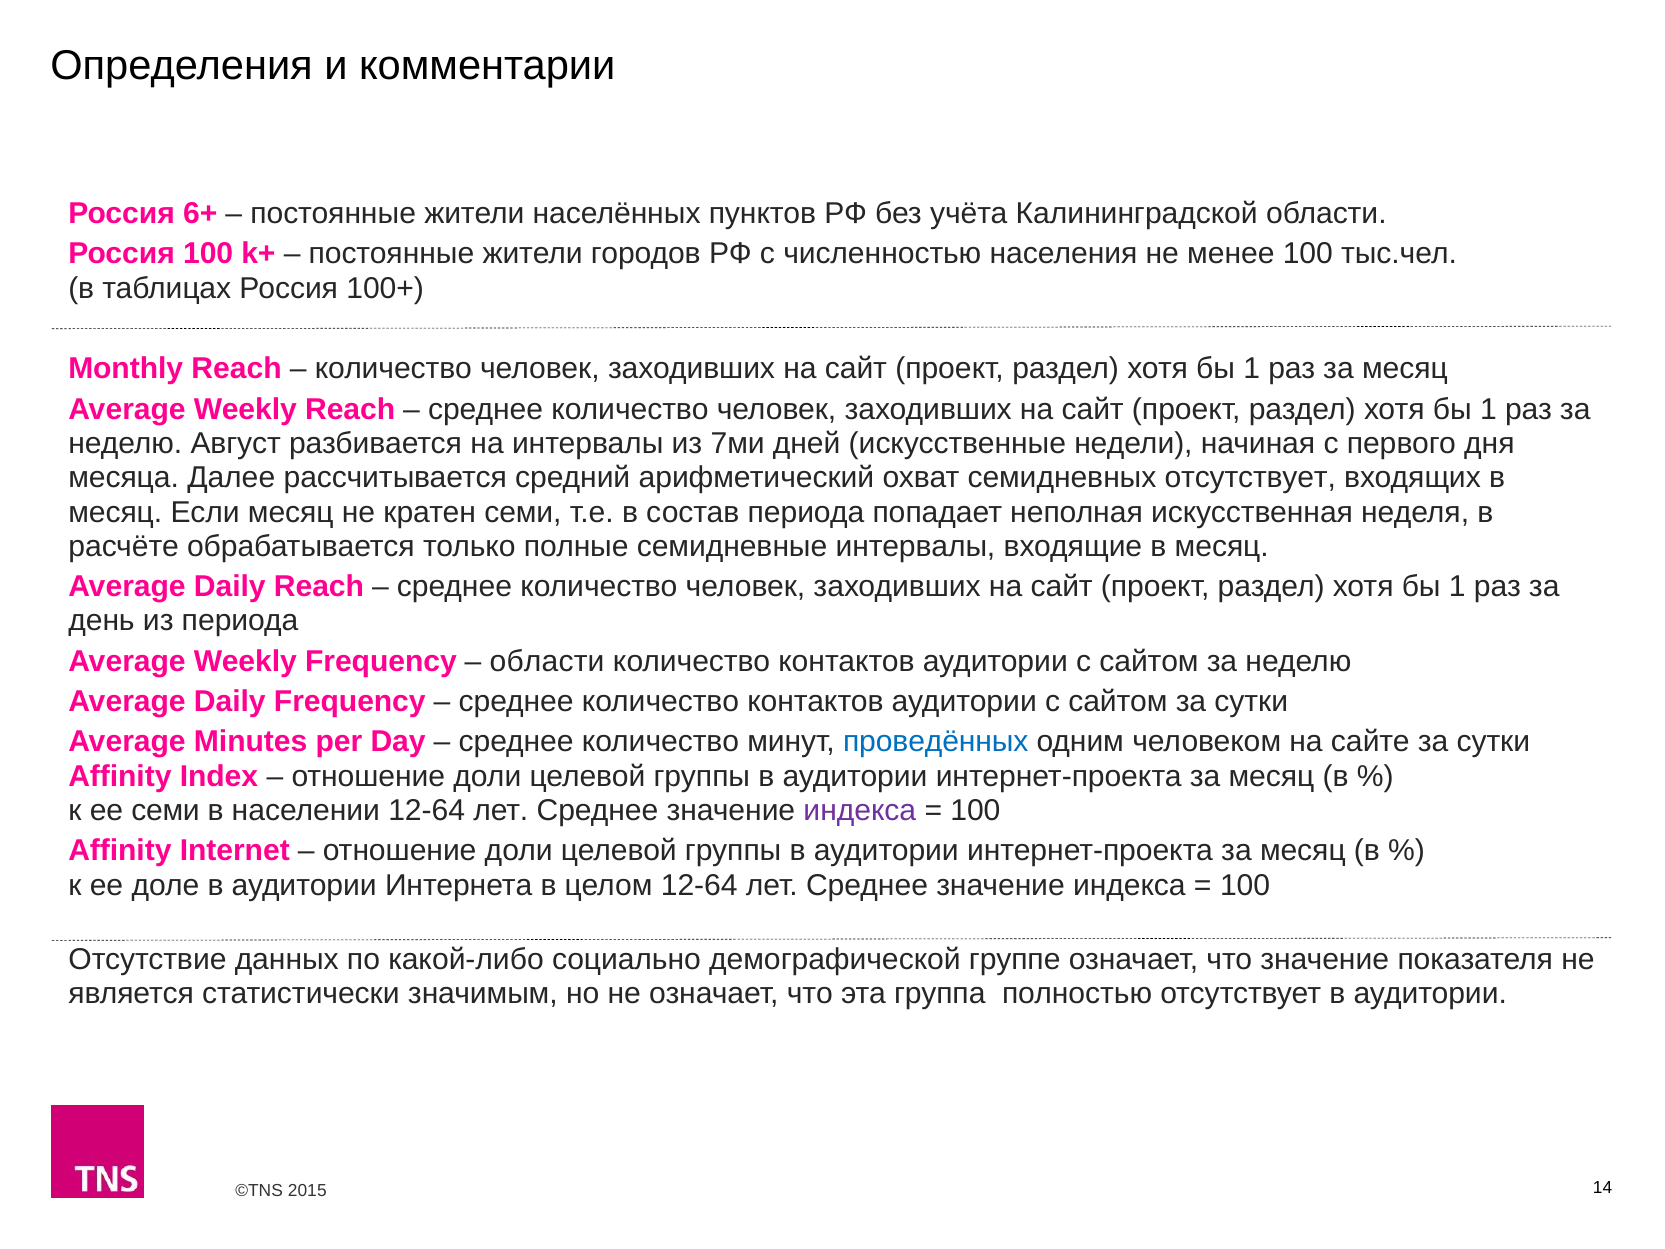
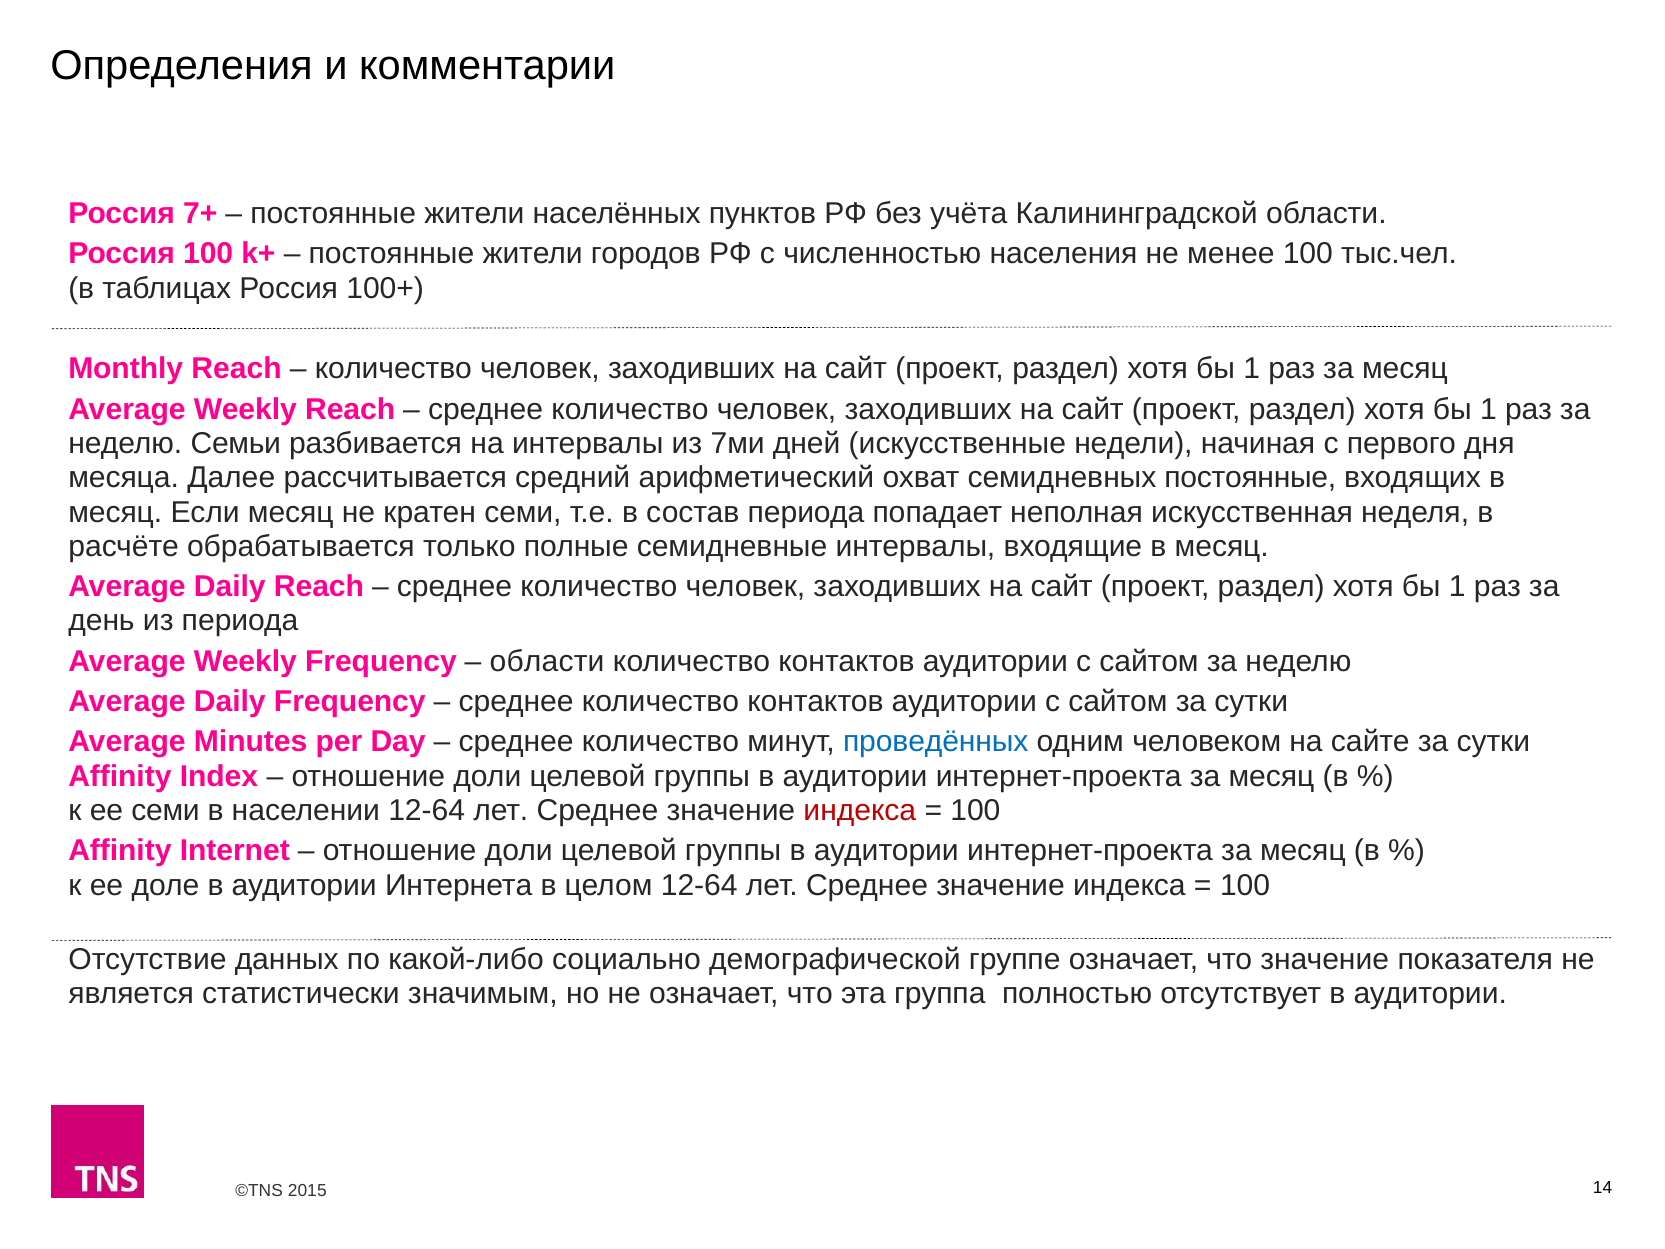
6+: 6+ -> 7+
Август: Август -> Семьи
семидневных отсутствует: отсутствует -> постоянные
индекса at (860, 810) colour: purple -> red
